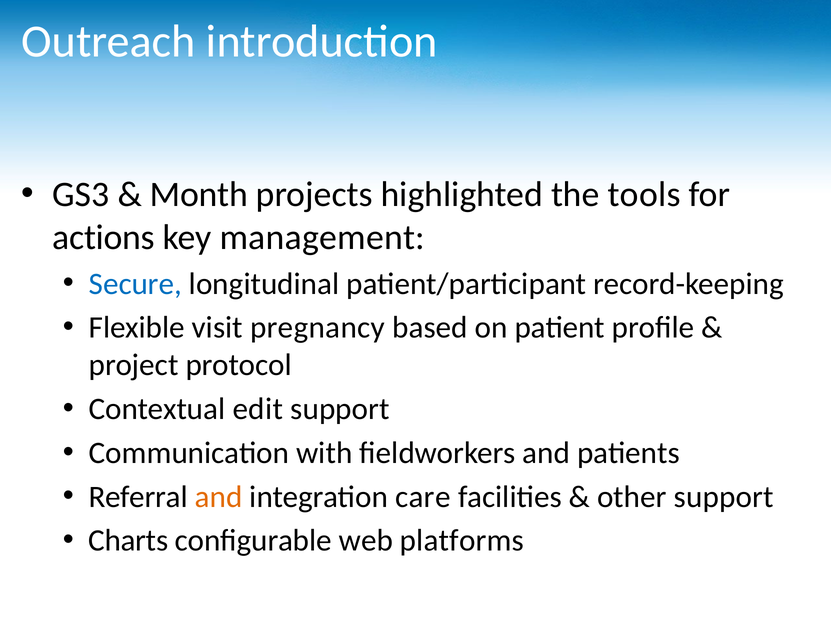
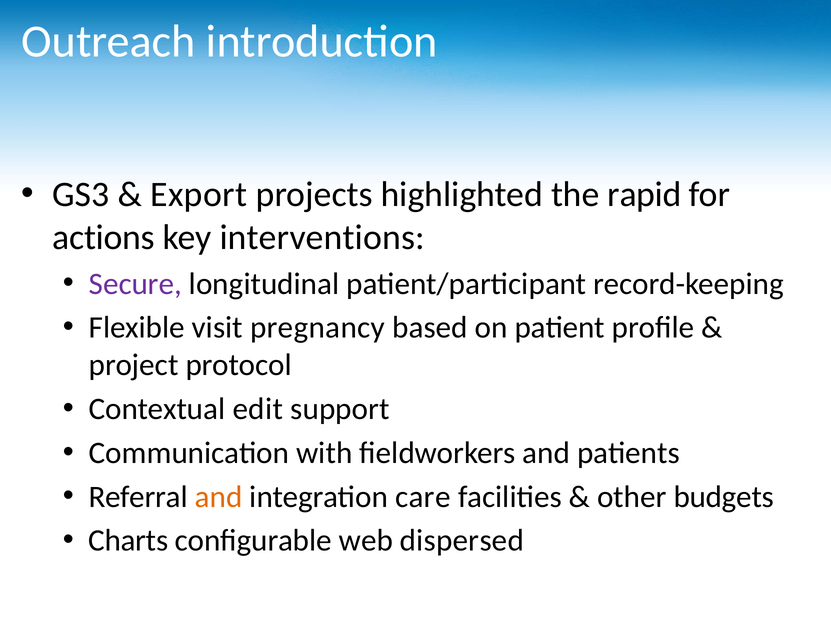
Month: Month -> Export
tools: tools -> rapid
management: management -> interventions
Secure colour: blue -> purple
other support: support -> budgets
platforms: platforms -> dispersed
